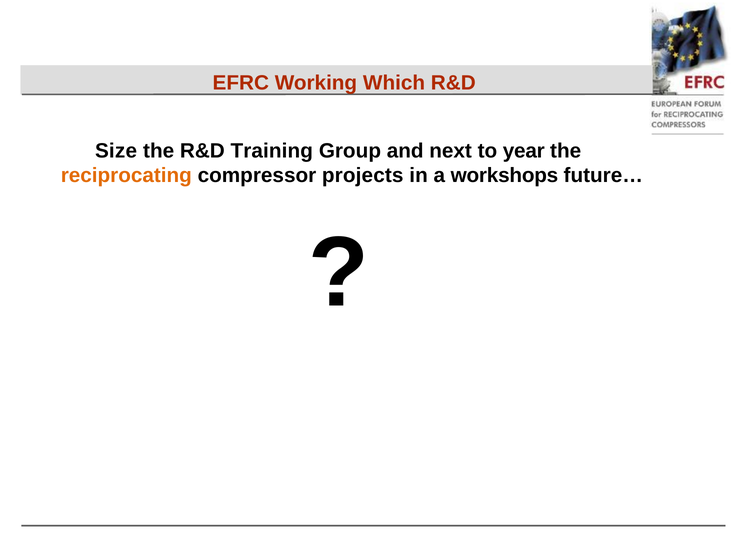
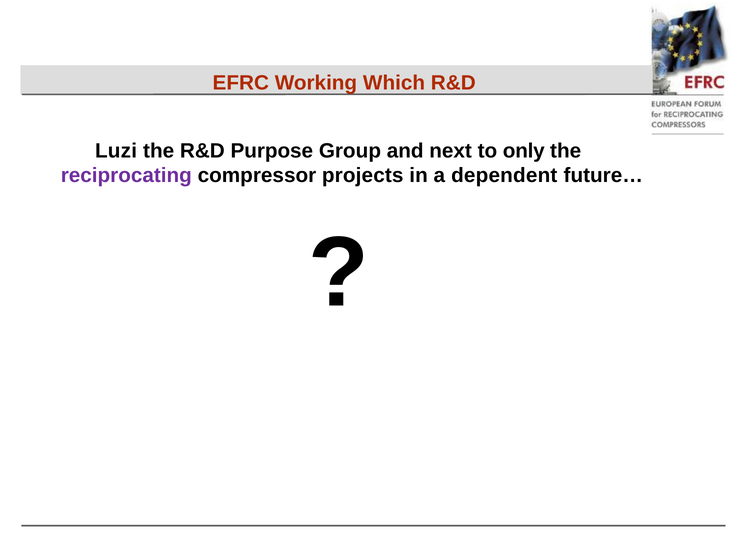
Size: Size -> Luzi
Training: Training -> Purpose
year: year -> only
reciprocating colour: orange -> purple
workshops: workshops -> dependent
